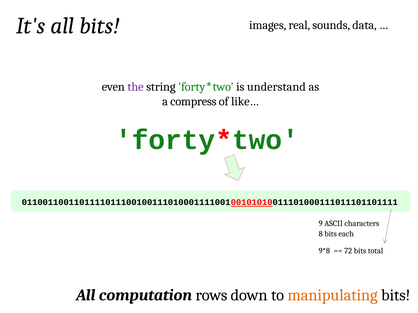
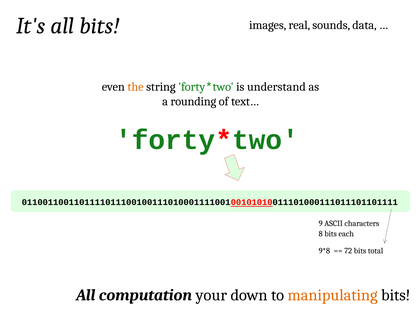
the colour: purple -> orange
compress: compress -> rounding
like…: like… -> text…
rows: rows -> your
